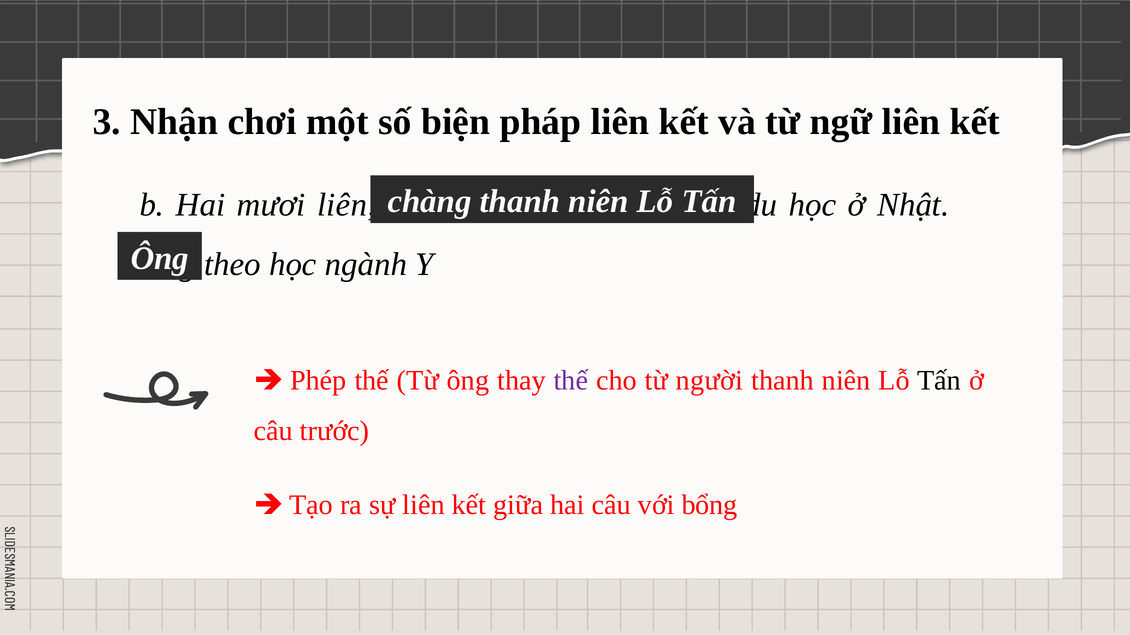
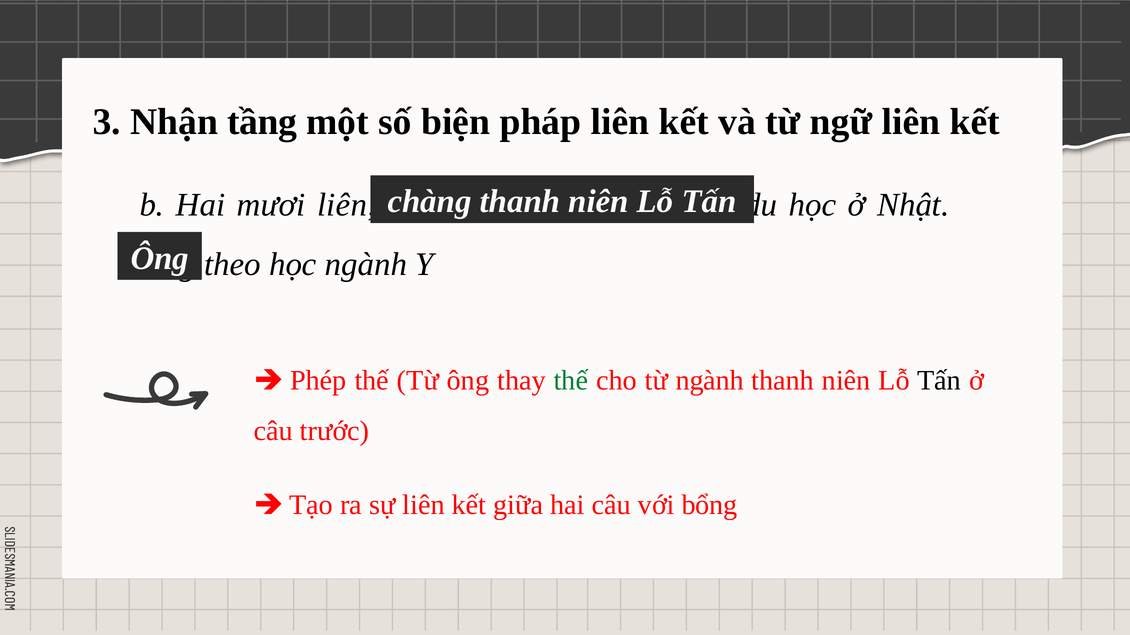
chơi: chơi -> tầng
thế at (571, 381) colour: purple -> green
từ người: người -> ngành
